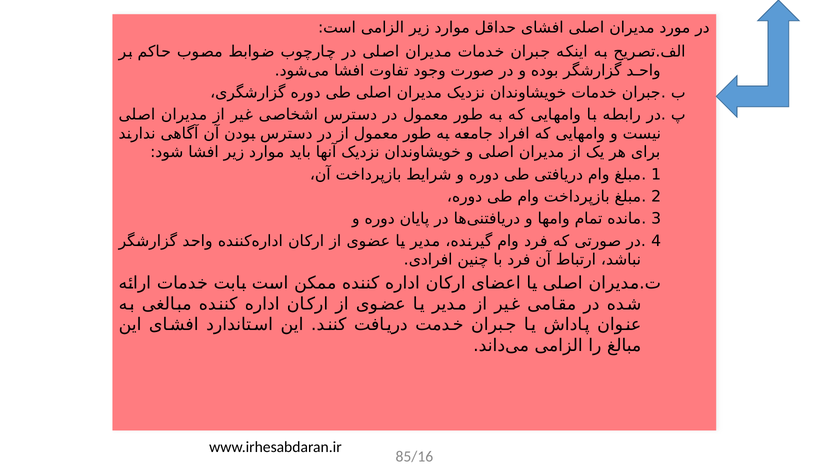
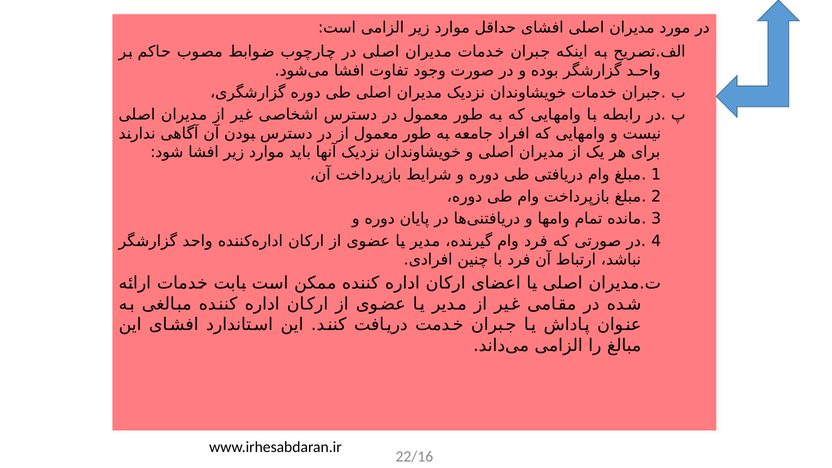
85/16: 85/16 -> 22/16
